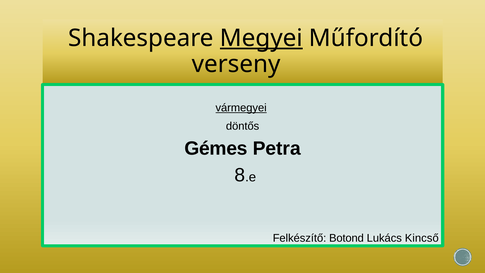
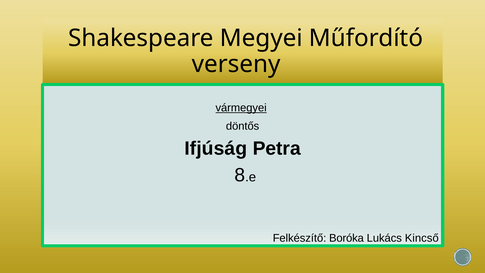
Megyei underline: present -> none
Gémes: Gémes -> Ifjúság
Botond: Botond -> Boróka
